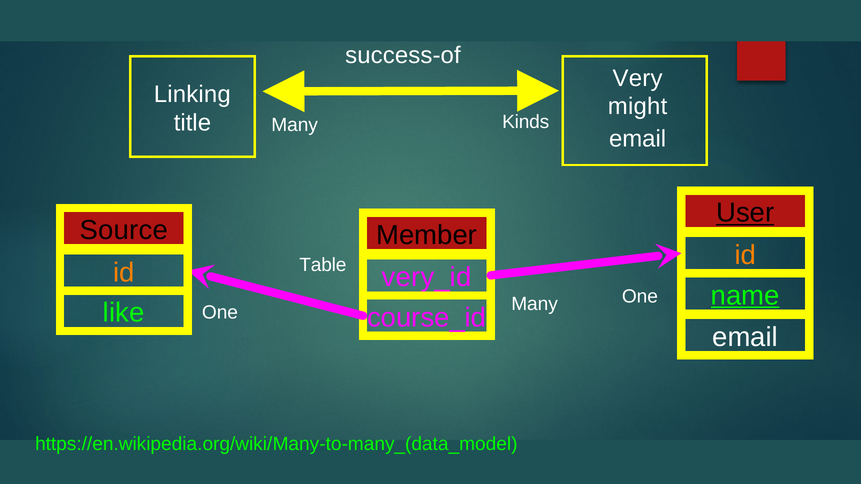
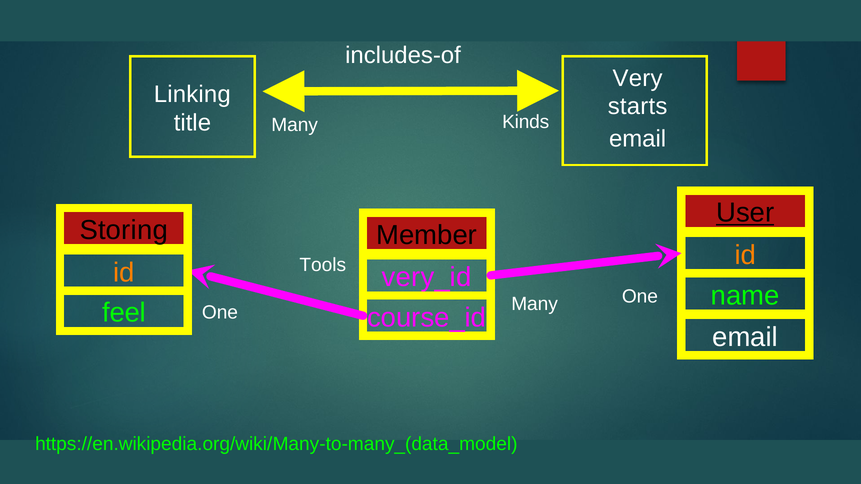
success-of: success-of -> includes-of
might: might -> starts
Source: Source -> Storing
Table: Table -> Tools
name underline: present -> none
like: like -> feel
